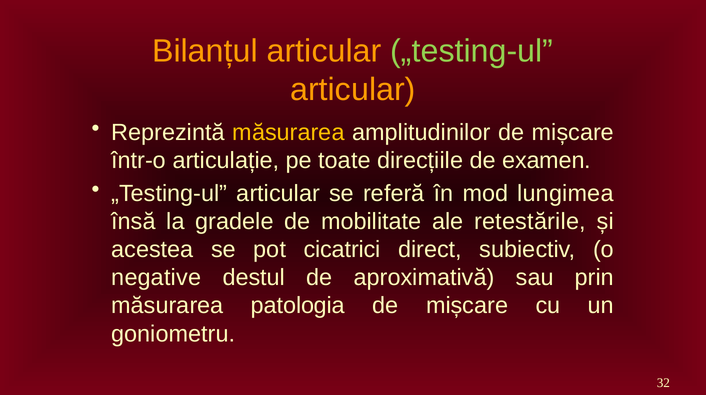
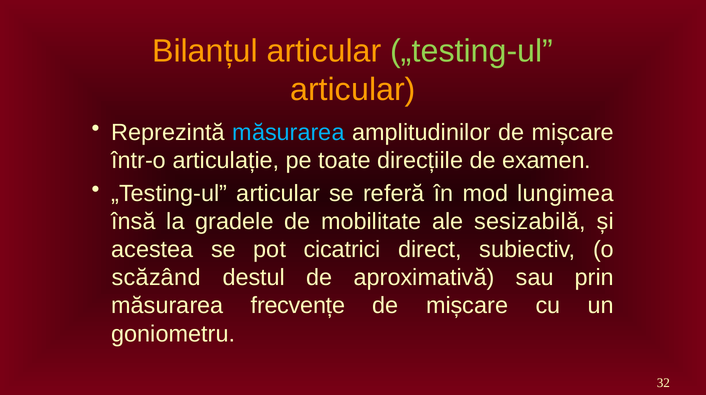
măsurarea at (289, 133) colour: yellow -> light blue
retestările: retestările -> sesizabilă
negative: negative -> scăzând
patologia: patologia -> frecvențe
